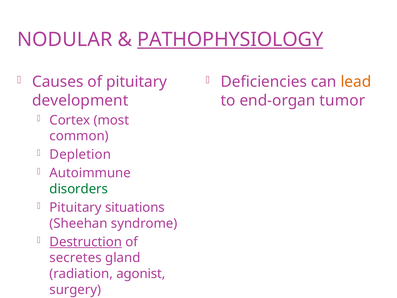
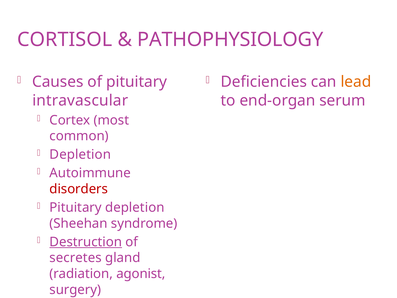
NODULAR: NODULAR -> CORTISOL
PATHOPHYSIOLOGY underline: present -> none
development: development -> intravascular
tumor: tumor -> serum
disorders colour: green -> red
Pituitary situations: situations -> depletion
